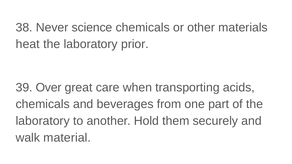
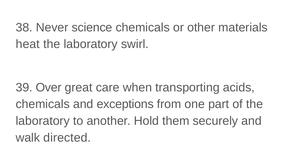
prior: prior -> swirl
beverages: beverages -> exceptions
material: material -> directed
